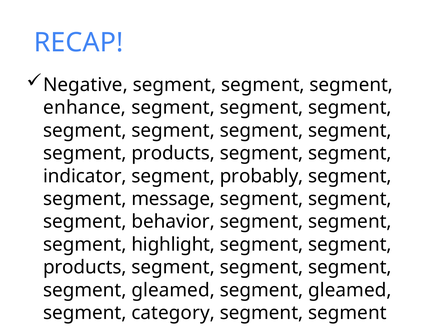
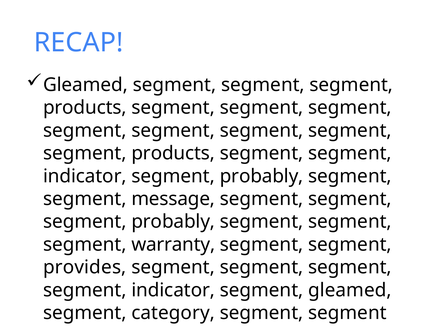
Negative at (85, 85): Negative -> Gleamed
enhance at (85, 108): enhance -> products
behavior at (173, 222): behavior -> probably
highlight: highlight -> warranty
products at (85, 267): products -> provides
gleamed at (173, 290): gleamed -> indicator
